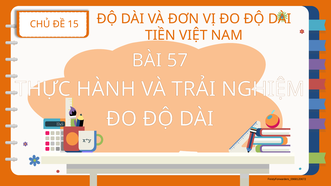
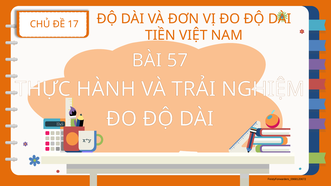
15: 15 -> 17
